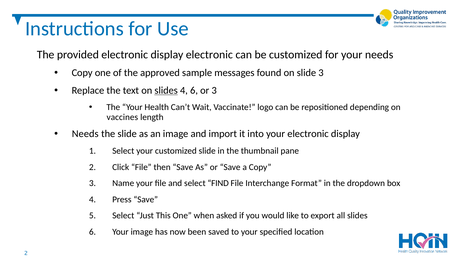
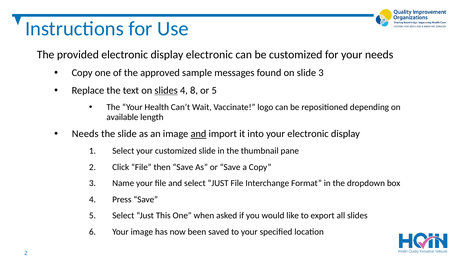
4 6: 6 -> 8
or 3: 3 -> 5
vaccines: vaccines -> available
and at (198, 134) underline: none -> present
and select FIND: FIND -> JUST
